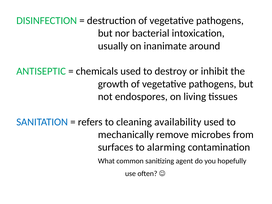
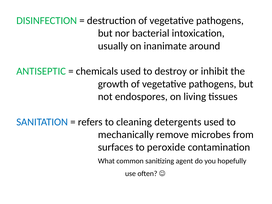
availability: availability -> detergents
alarming: alarming -> peroxide
